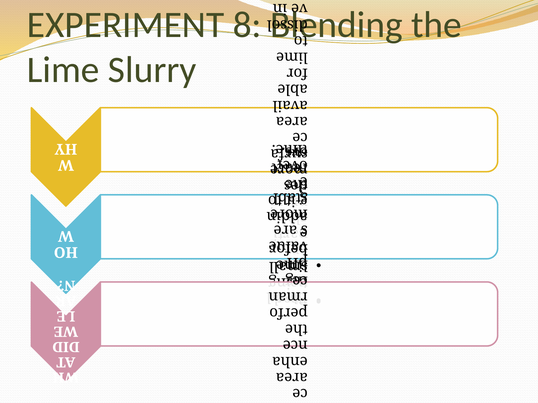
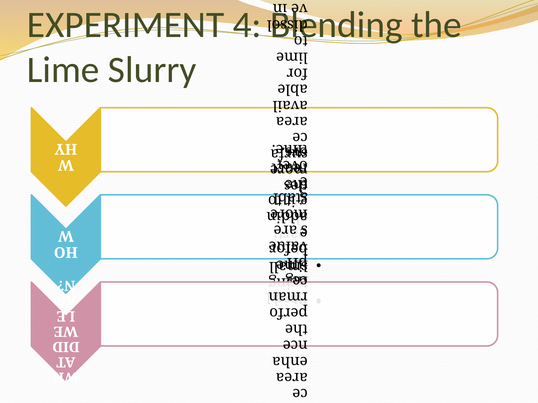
8: 8 -> 4
